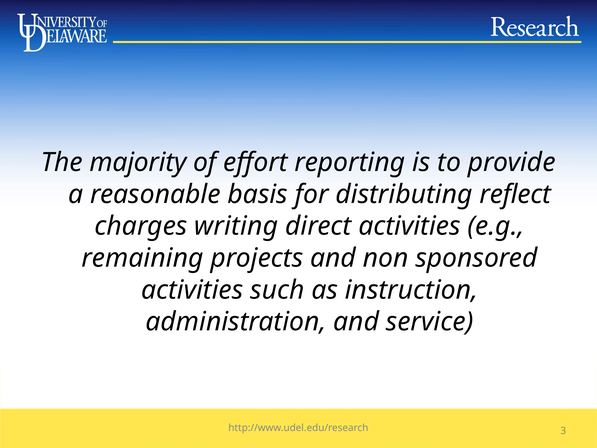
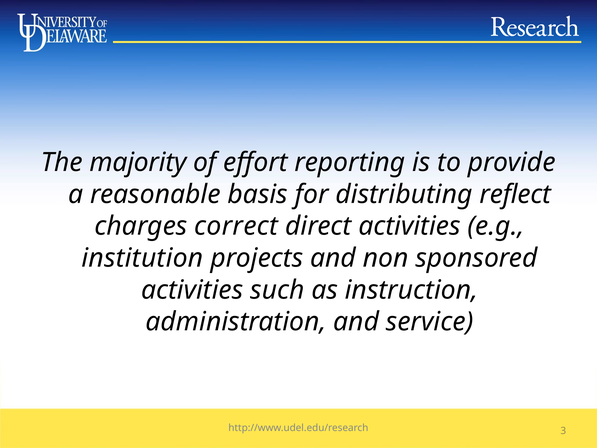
writing: writing -> correct
remaining: remaining -> institution
